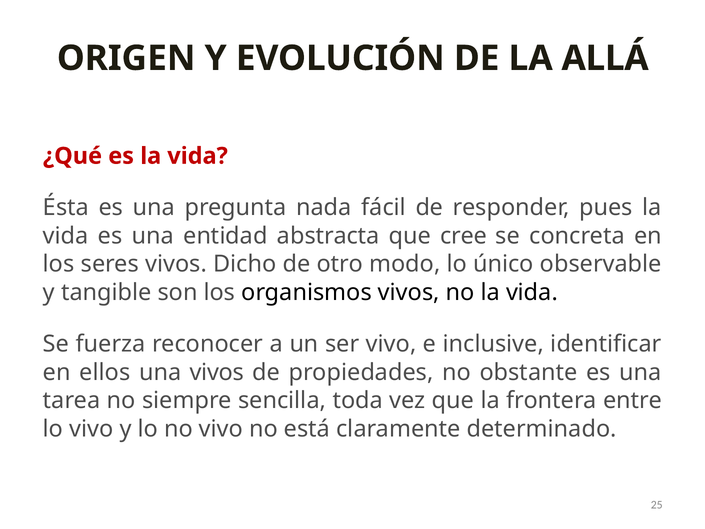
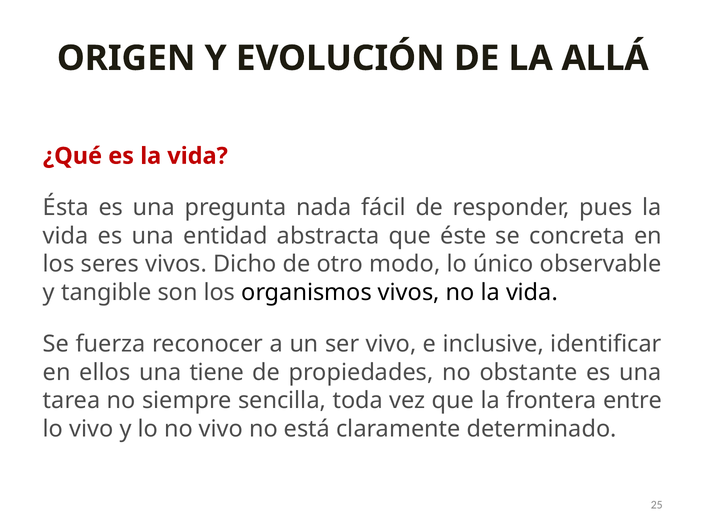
cree: cree -> éste
una vivos: vivos -> tiene
